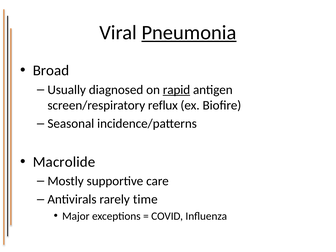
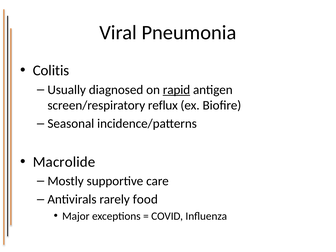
Pneumonia underline: present -> none
Broad: Broad -> Colitis
time: time -> food
